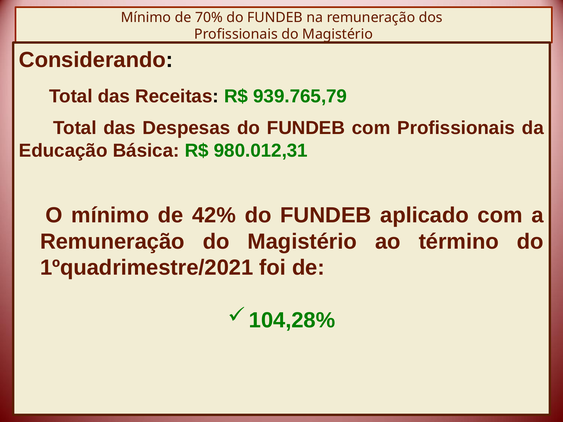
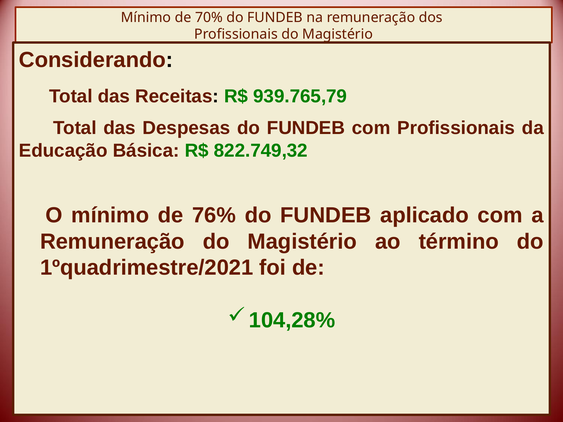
980.012,31: 980.012,31 -> 822.749,32
42%: 42% -> 76%
